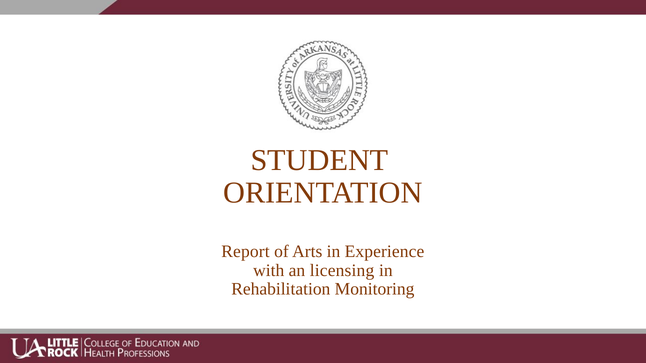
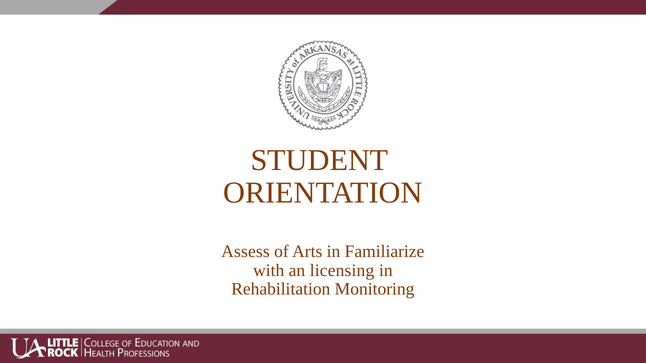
Report: Report -> Assess
Experience: Experience -> Familiarize
